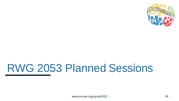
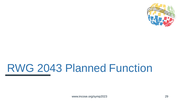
2053: 2053 -> 2043
Sessions: Sessions -> Function
